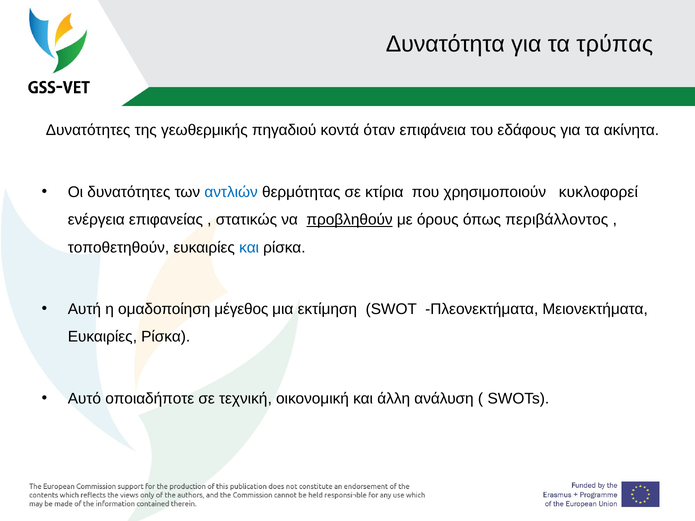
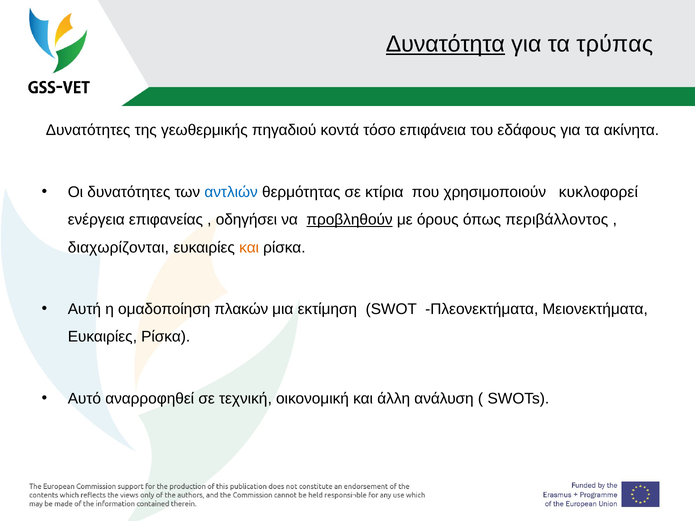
Δυνατότητα underline: none -> present
όταν: όταν -> τόσο
στατικώς: στατικώς -> οδηγήσει
τοποθετηθούν: τοποθετηθούν -> διαχωρίζονται
και at (249, 248) colour: blue -> orange
μέγεθος: μέγεθος -> πλακών
οποιαδήποτε: οποιαδήποτε -> αναρροφηθεί
